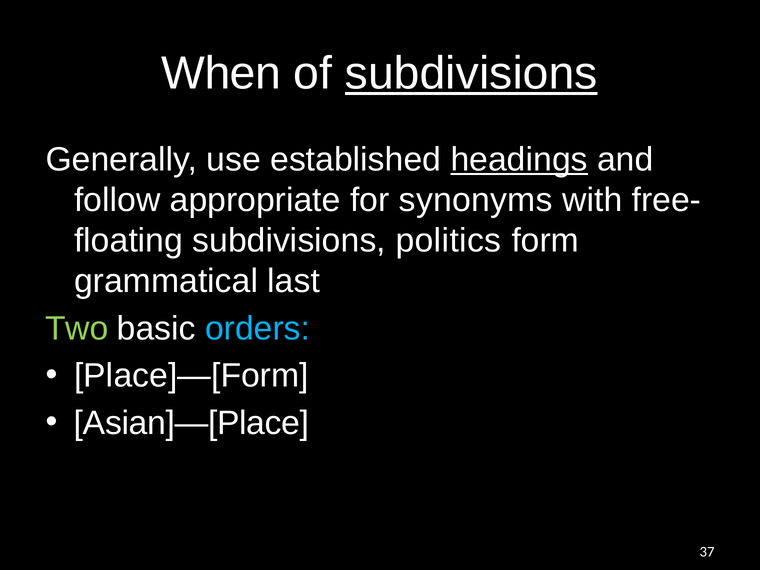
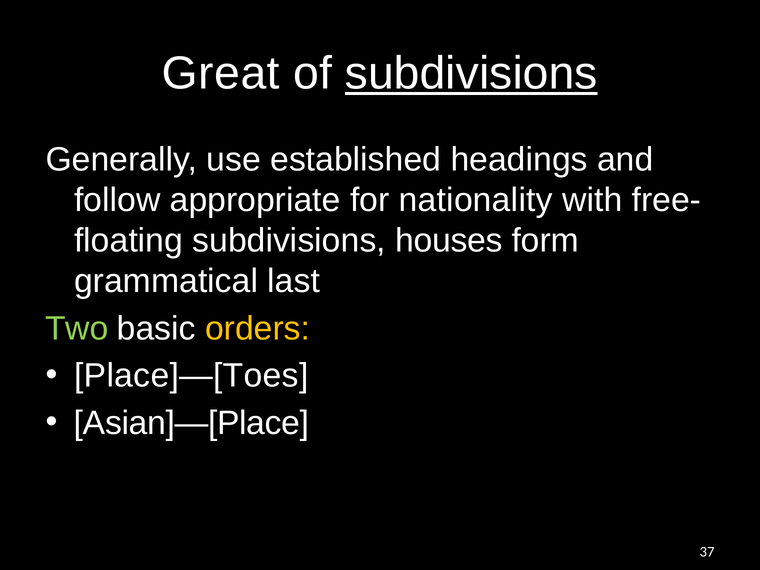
When: When -> Great
headings underline: present -> none
synonyms: synonyms -> nationality
politics: politics -> houses
orders colour: light blue -> yellow
Place]—[Form: Place]—[Form -> Place]—[Toes
